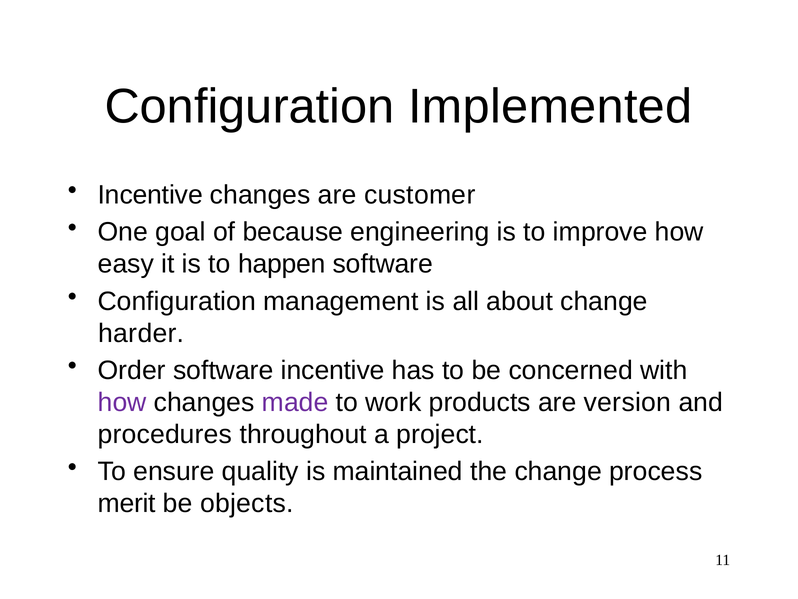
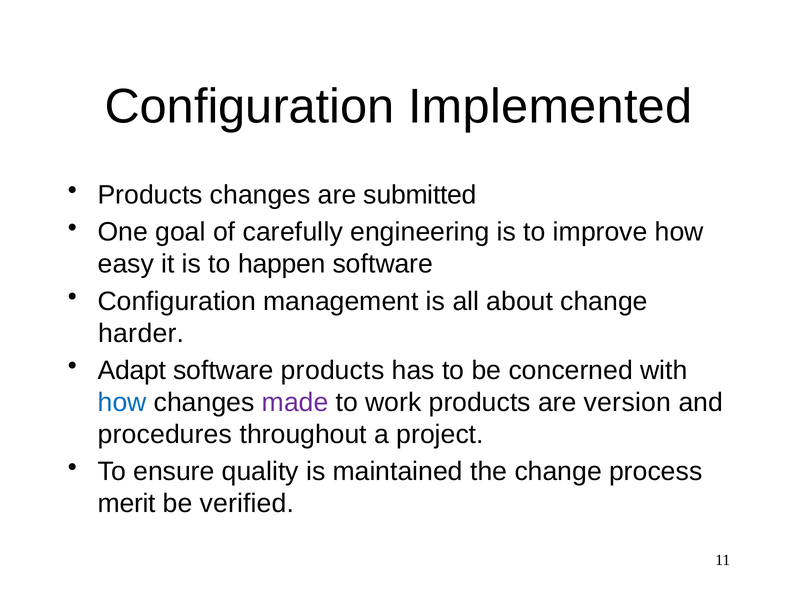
Incentive at (150, 195): Incentive -> Products
customer: customer -> submitted
because: because -> carefully
Order: Order -> Adapt
software incentive: incentive -> products
how at (122, 402) colour: purple -> blue
objects: objects -> verified
